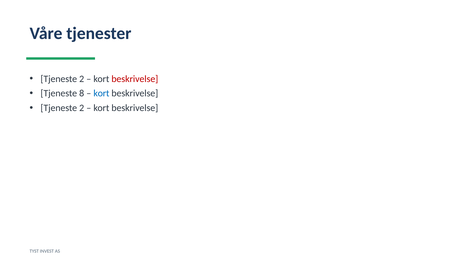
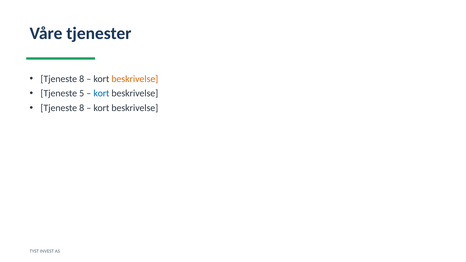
2 at (82, 79): 2 -> 8
beskrivelse at (135, 79) colour: red -> orange
8: 8 -> 5
2 at (82, 108): 2 -> 8
